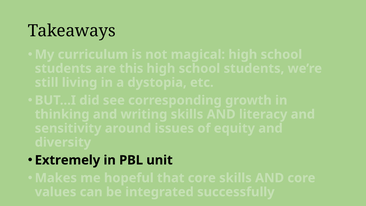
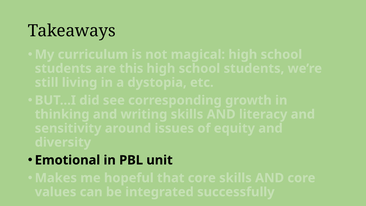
Extremely: Extremely -> Emotional
